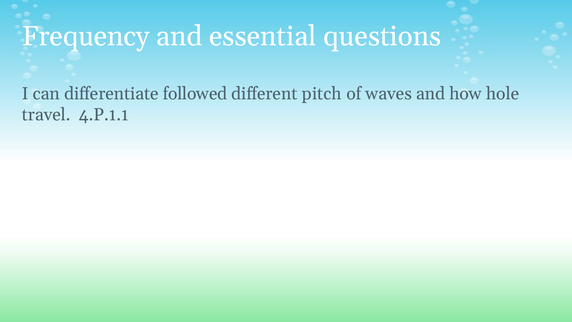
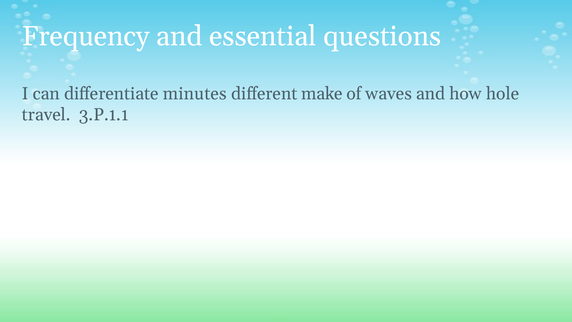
followed: followed -> minutes
pitch: pitch -> make
4.P.1.1: 4.P.1.1 -> 3.P.1.1
